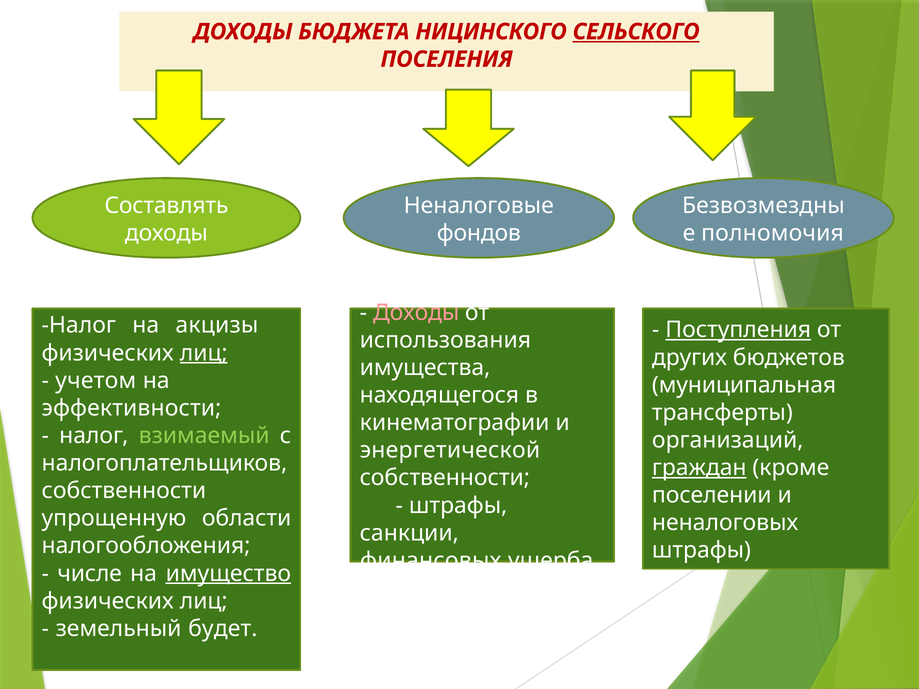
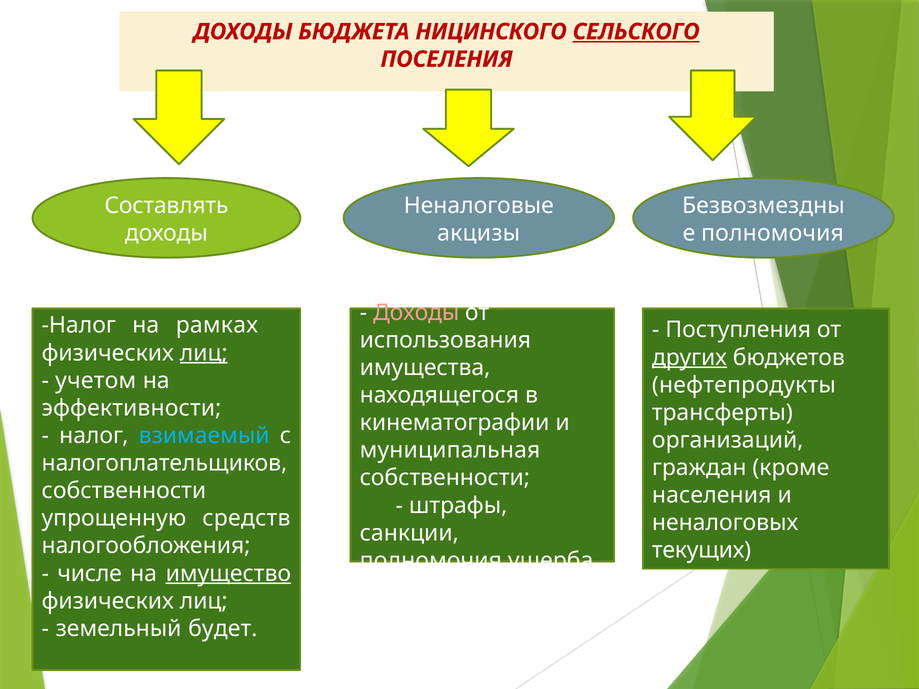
фондов: фондов -> акцизы
акцизы: акцизы -> рамках
Поступления underline: present -> none
других underline: none -> present
муниципальная: муниципальная -> нефтепродукты
взимаемый colour: light green -> light blue
энергетической: энергетической -> муниципальная
граждан underline: present -> none
поселении: поселении -> населения
области: области -> средств
штрафы at (701, 551): штрафы -> текущих
финансовых at (431, 561): финансовых -> полномочия
